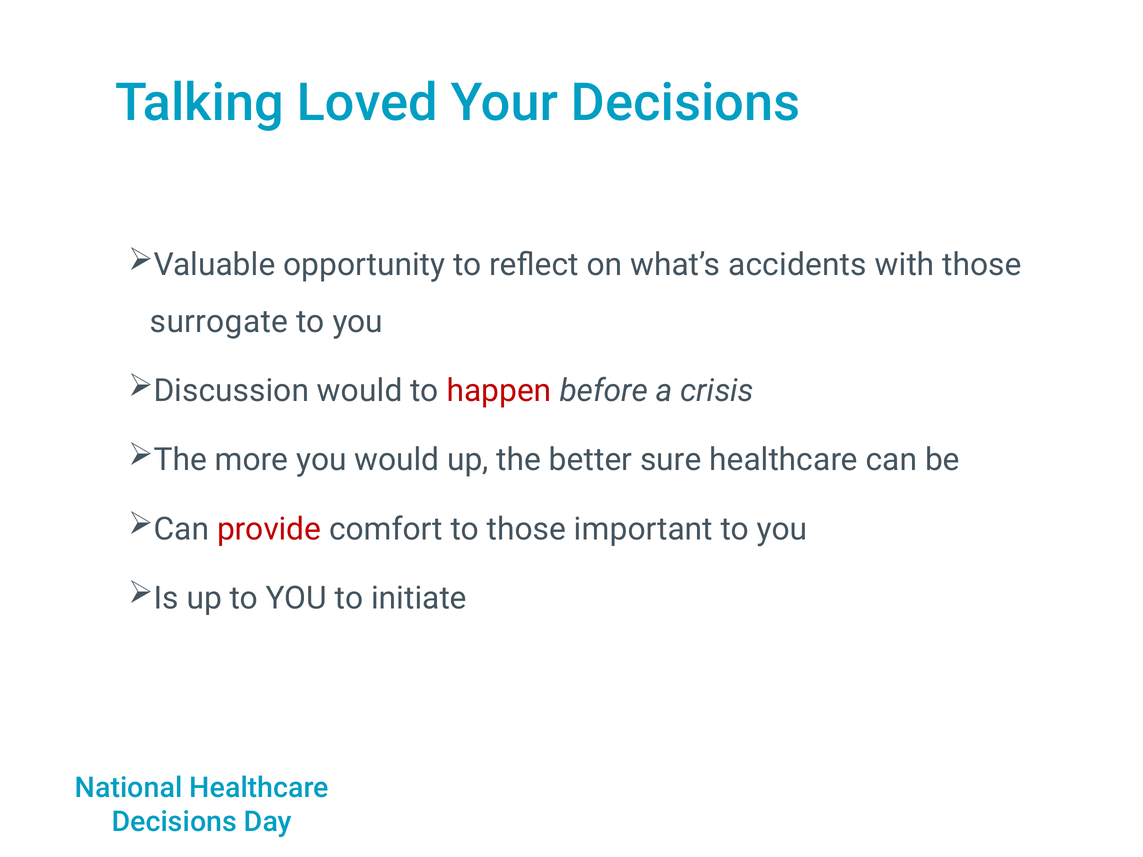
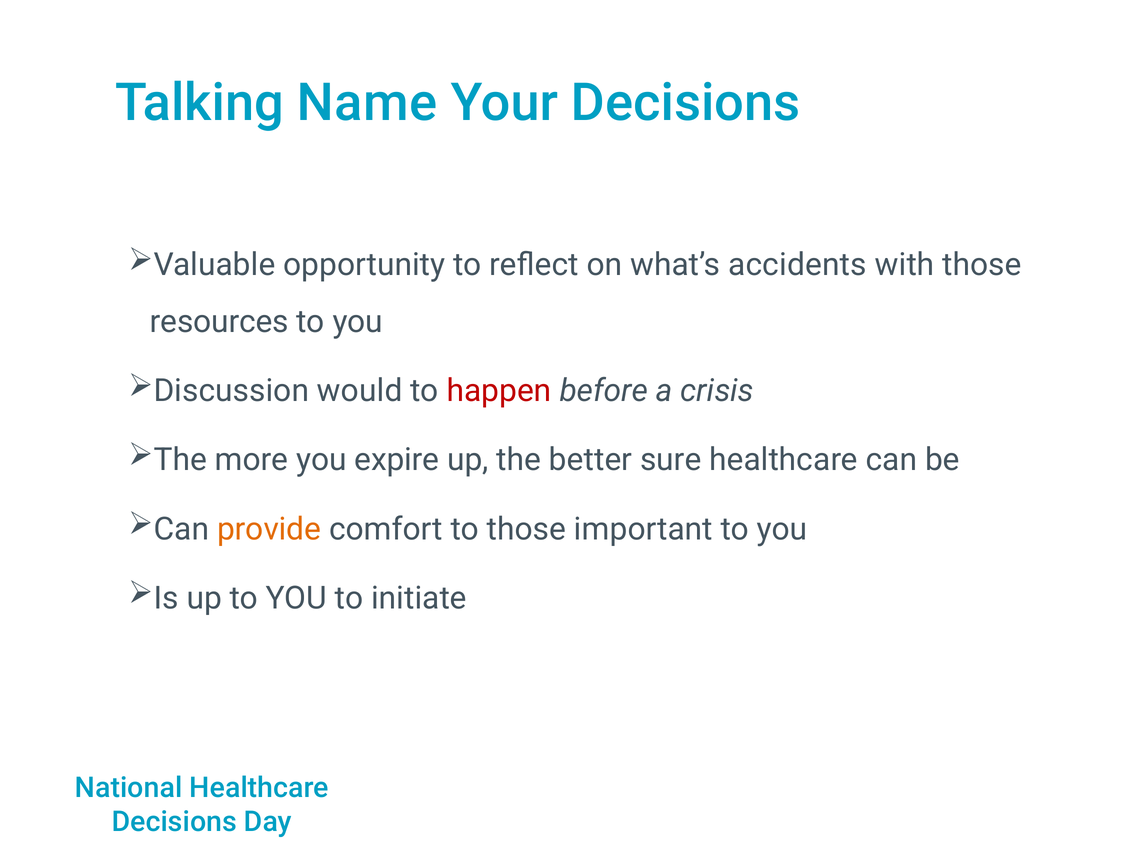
Loved: Loved -> Name
surrogate: surrogate -> resources
you would: would -> expire
provide colour: red -> orange
